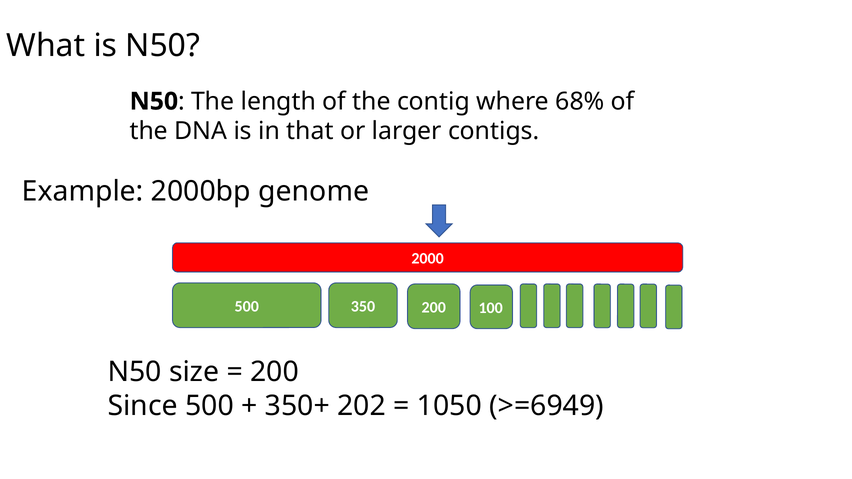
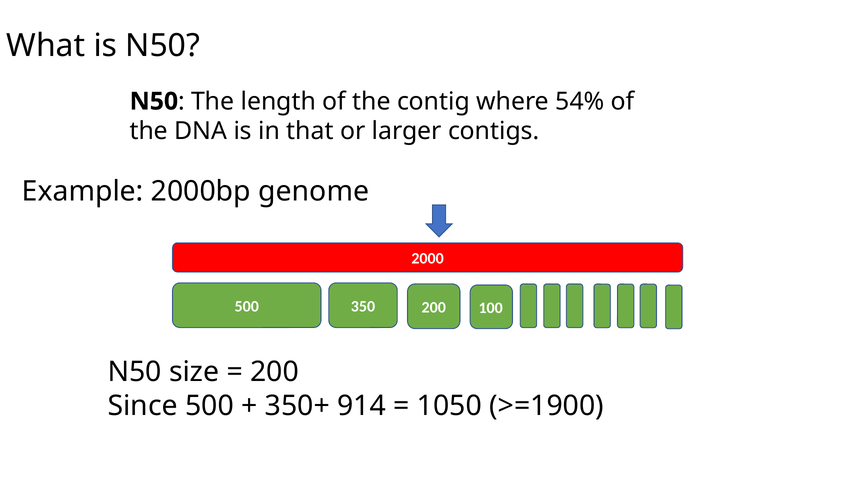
68%: 68% -> 54%
202: 202 -> 914
>=6949: >=6949 -> >=1900
